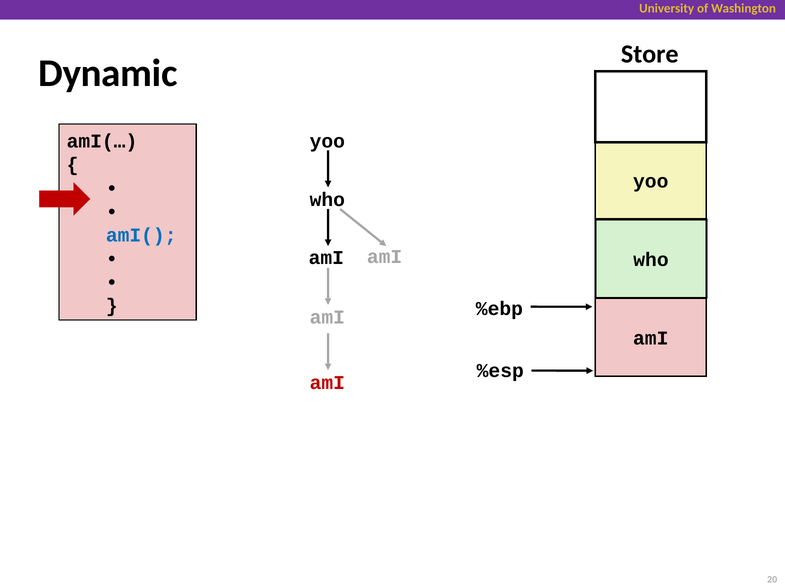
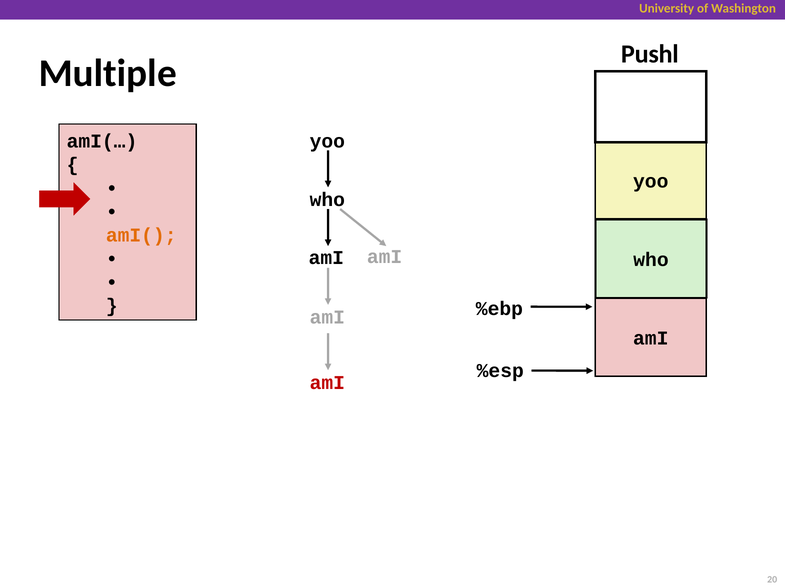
Store: Store -> Pushl
Dynamic: Dynamic -> Multiple
amI( colour: blue -> orange
